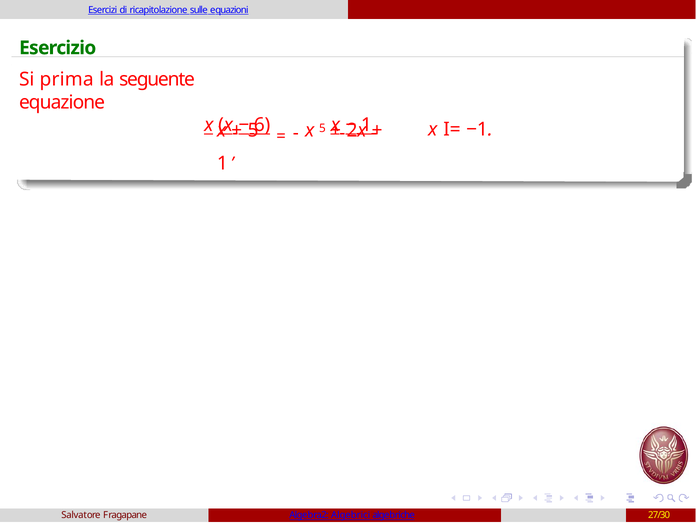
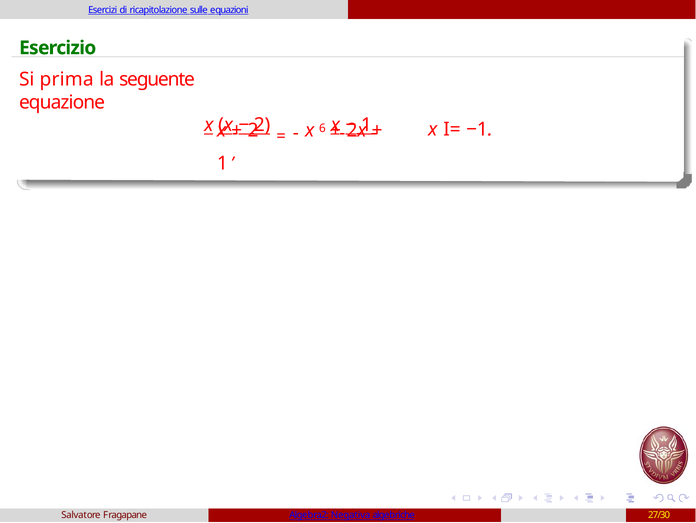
6 at (262, 125): 6 -> 2
5 at (253, 130): 5 -> 2
x 5: 5 -> 6
Algebrici: Algebrici -> Negativa
